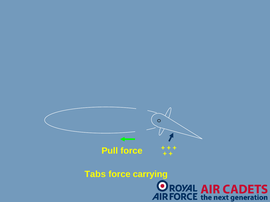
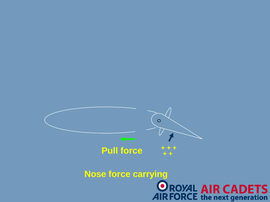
Tabs: Tabs -> Nose
